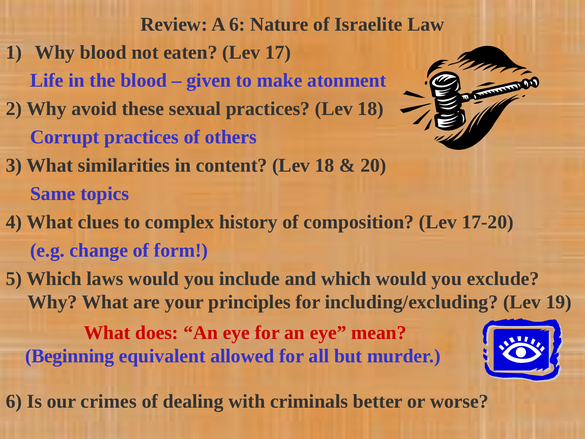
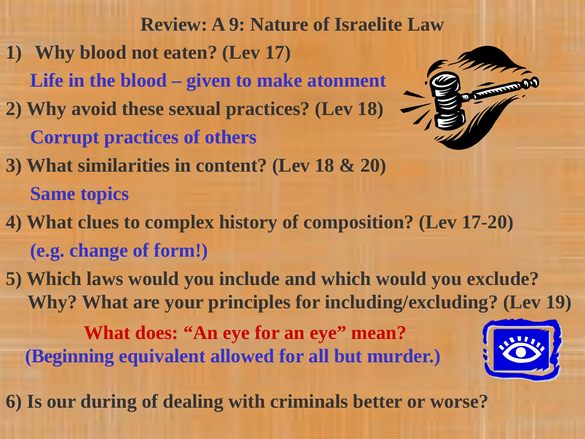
A 6: 6 -> 9
crimes: crimes -> during
